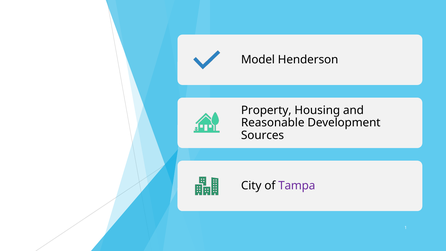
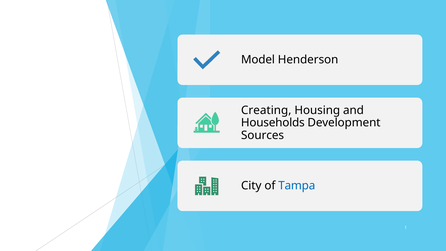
Property: Property -> Creating
Reasonable: Reasonable -> Households
Tampa colour: purple -> blue
